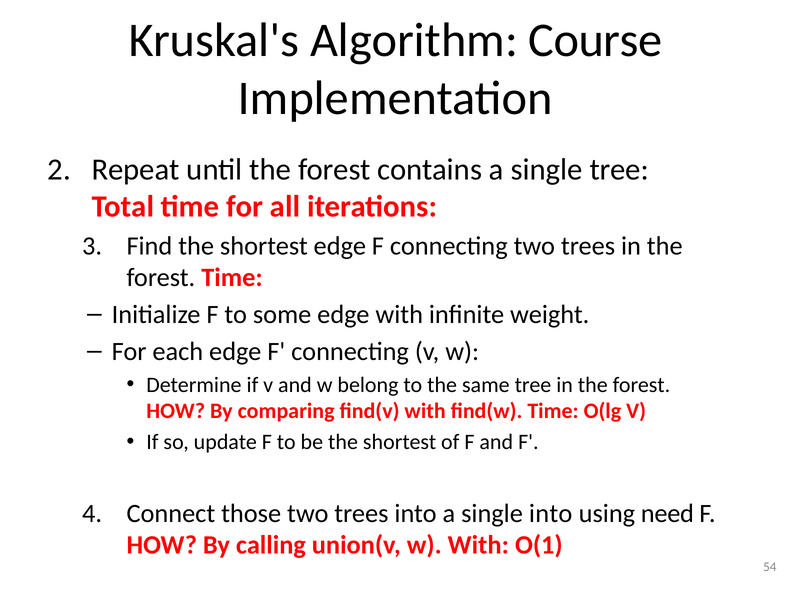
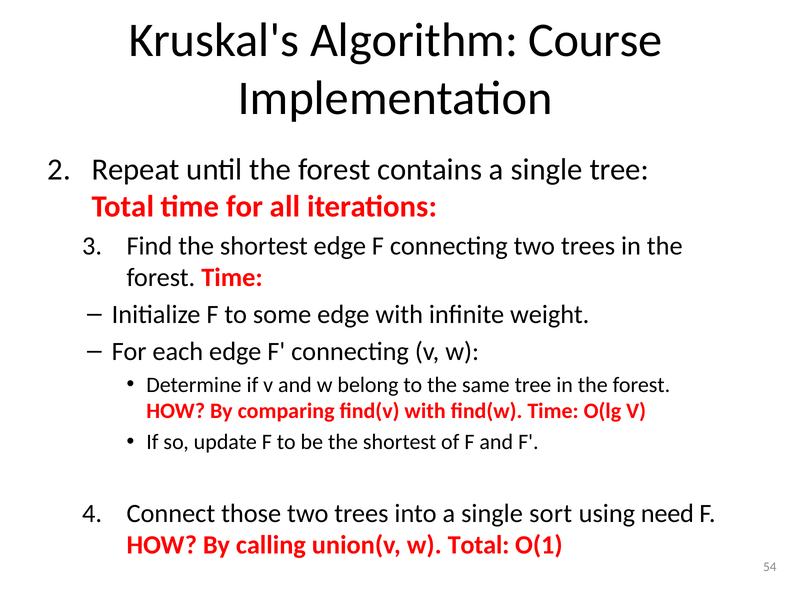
single into: into -> sort
w With: With -> Total
